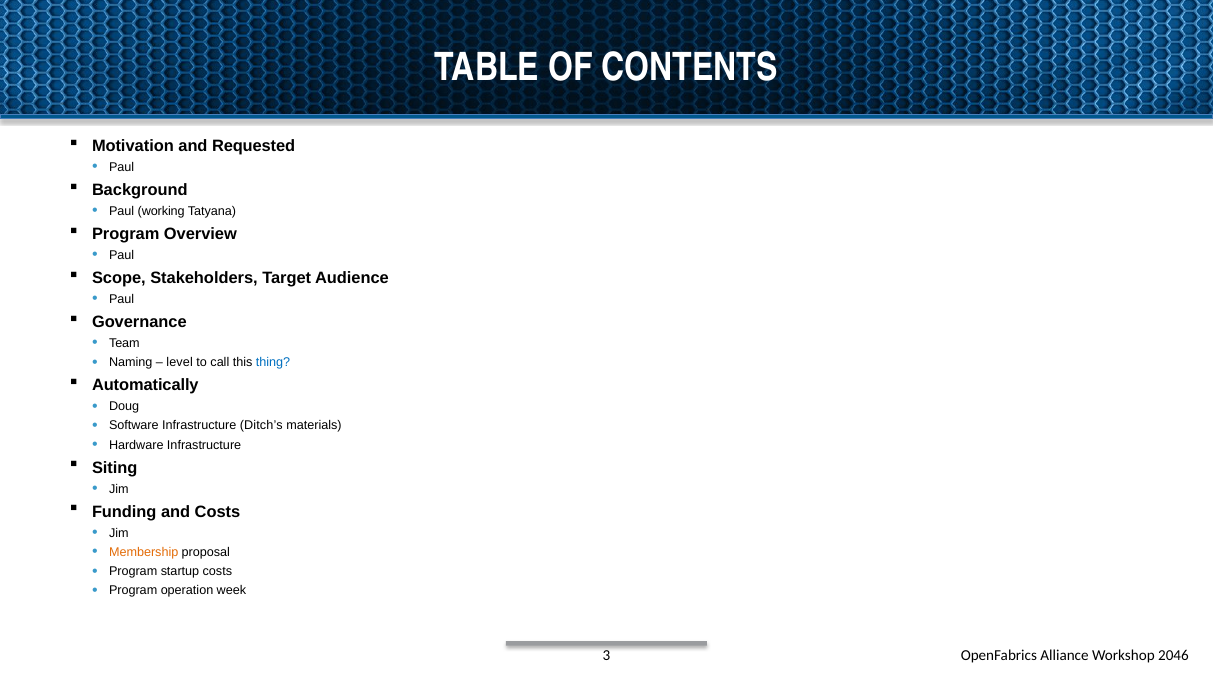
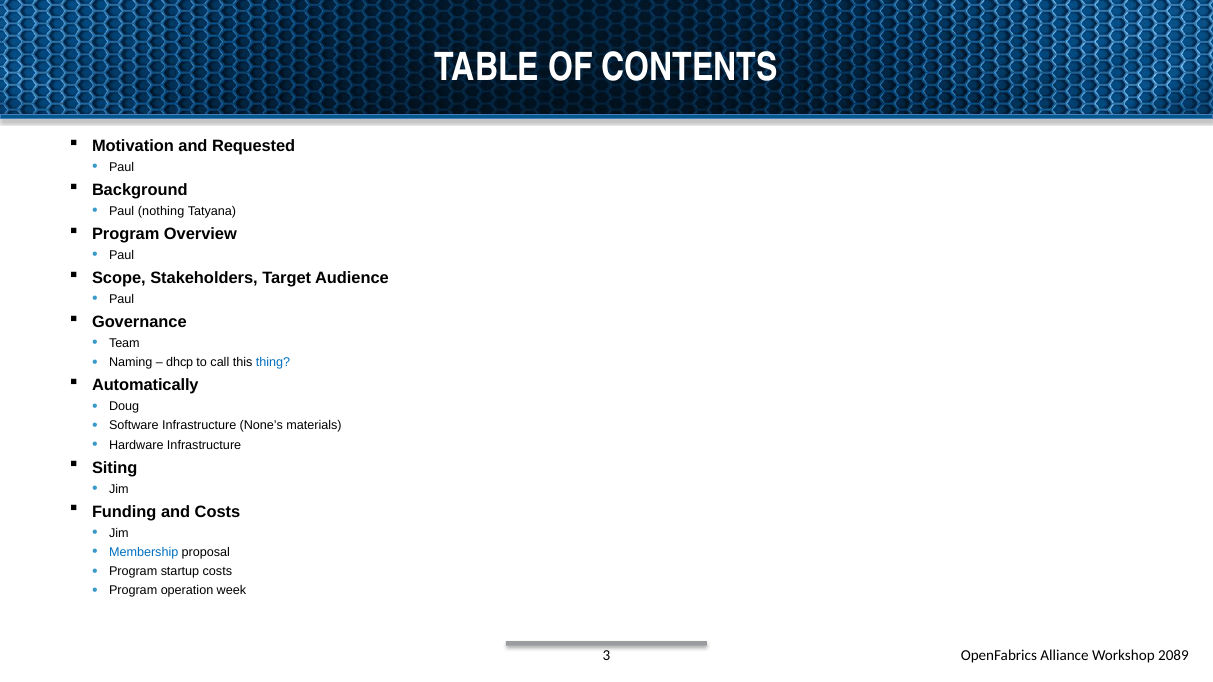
working: working -> nothing
level: level -> dhcp
Ditch’s: Ditch’s -> None’s
Membership colour: orange -> blue
2046: 2046 -> 2089
